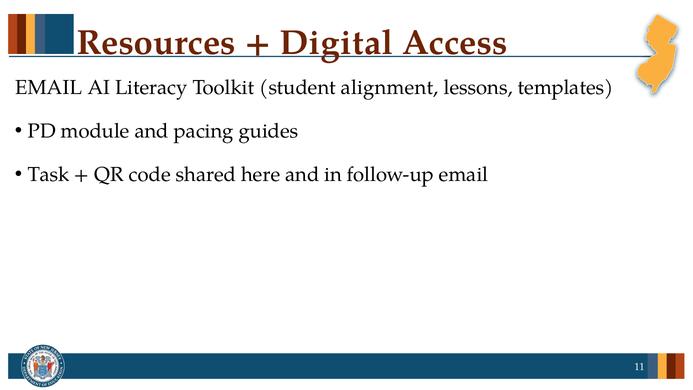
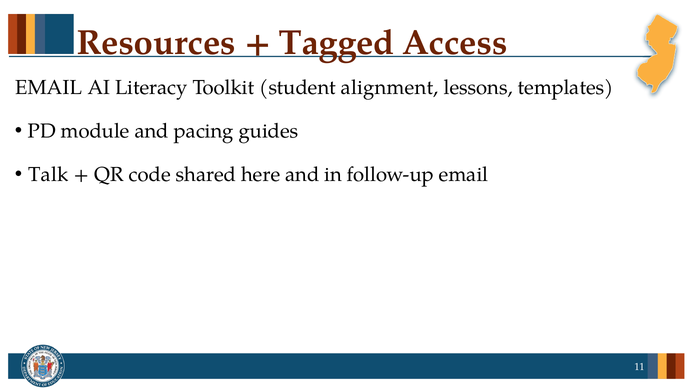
Digital: Digital -> Tagged
Task: Task -> Talk
